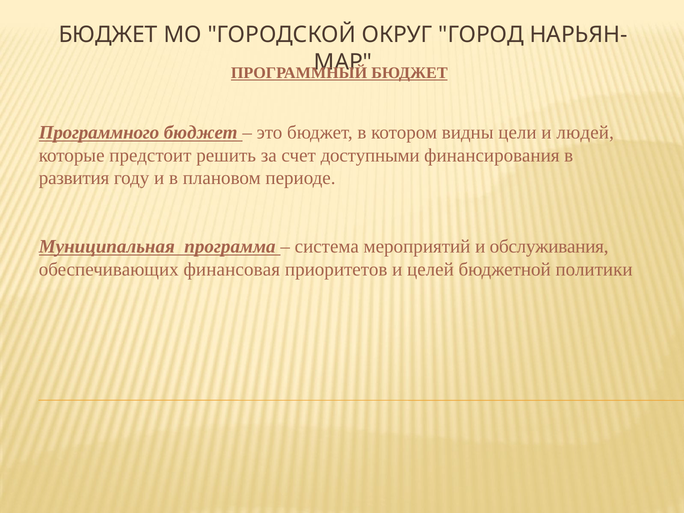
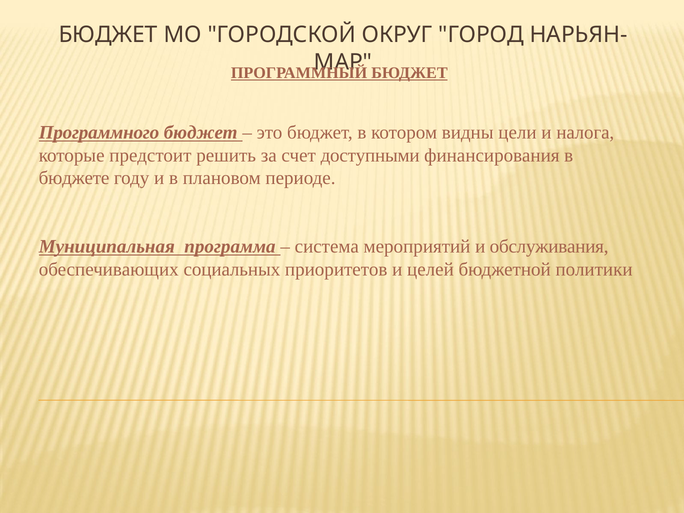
людей: людей -> налога
развития: развития -> бюджете
финансовая: финансовая -> социальных
